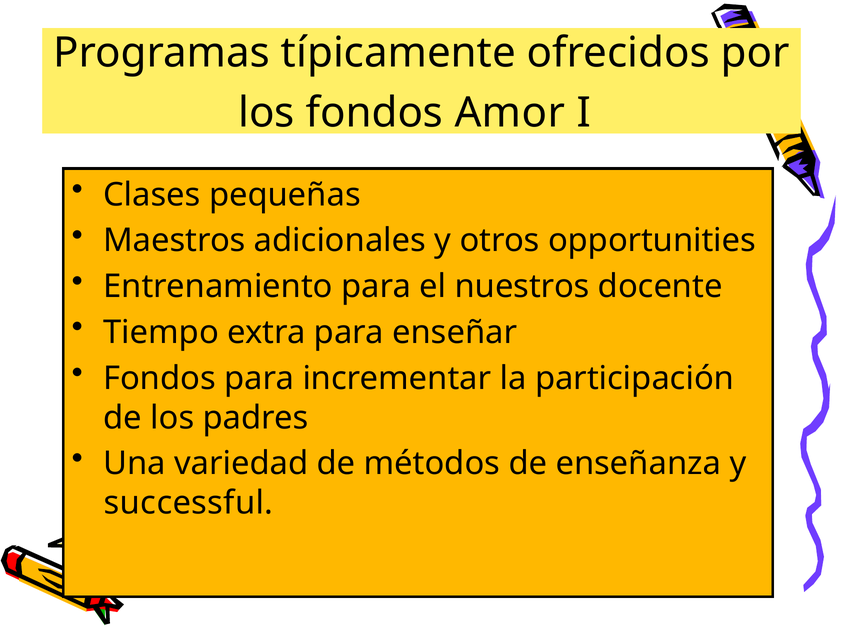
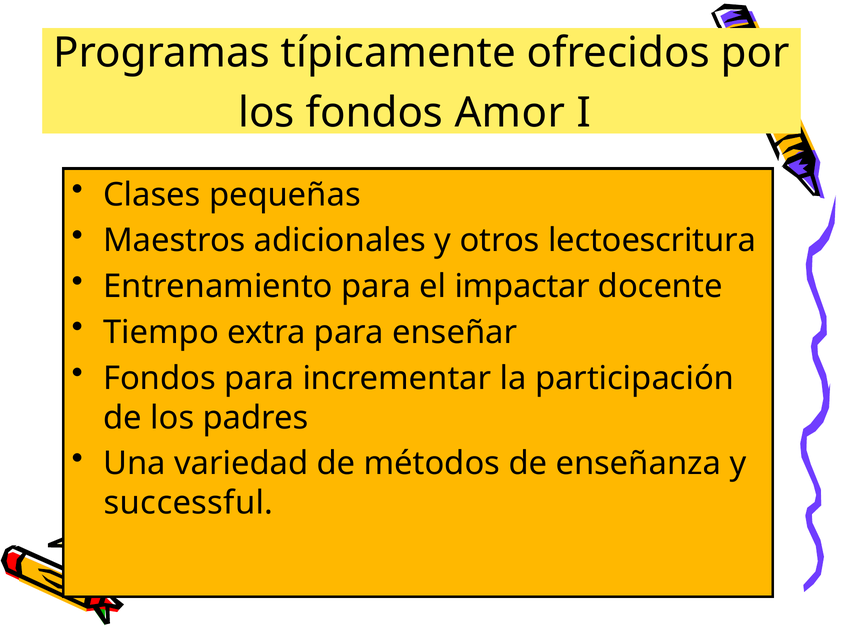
opportunities: opportunities -> lectoescritura
nuestros: nuestros -> impactar
